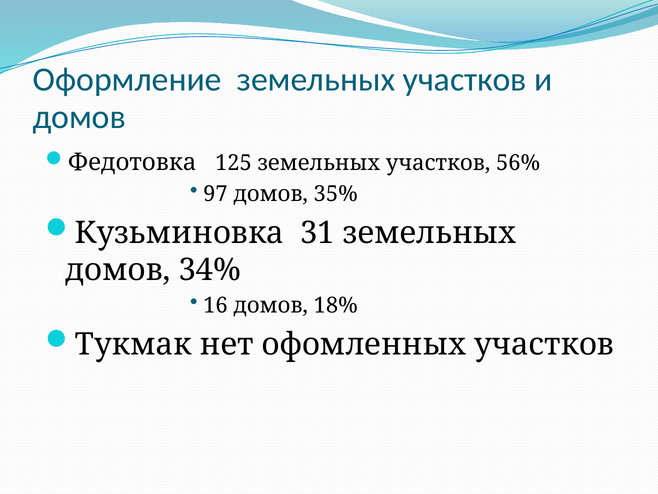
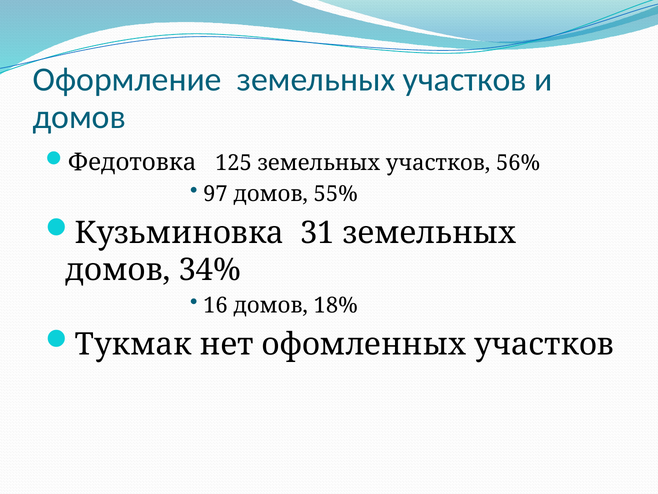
35%: 35% -> 55%
